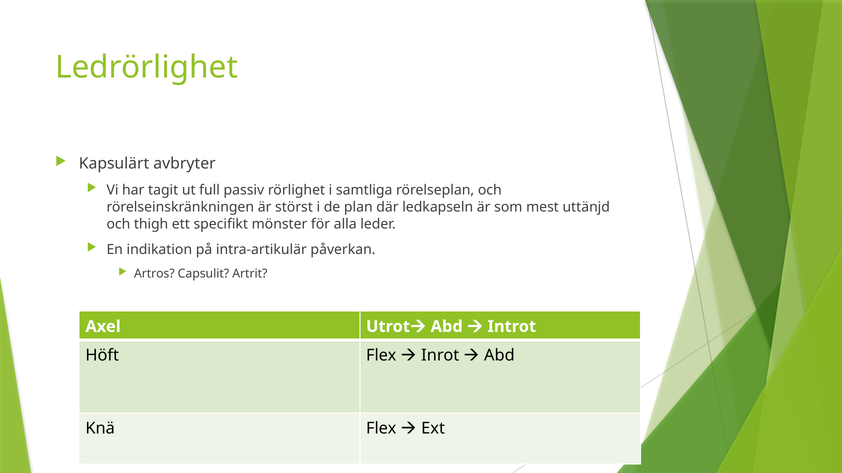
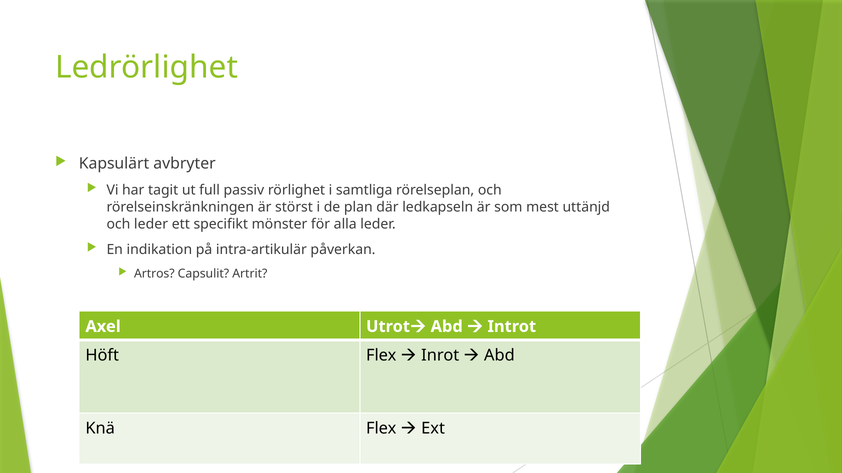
och thigh: thigh -> leder
